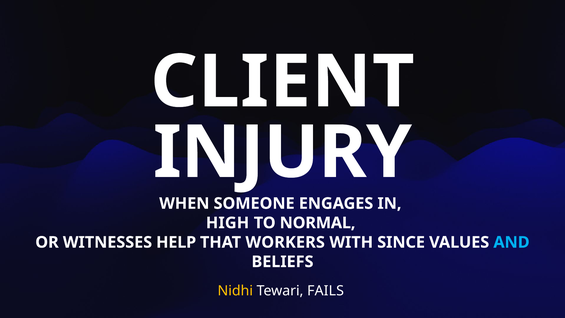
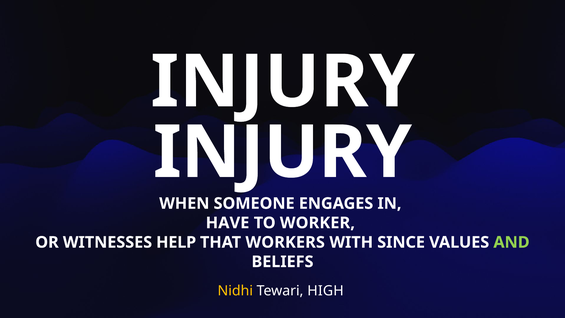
CLIENT at (283, 82): CLIENT -> INJURY
HIGH: HIGH -> HAVE
NORMAL: NORMAL -> WORKER
AND colour: light blue -> light green
FAILS: FAILS -> HIGH
